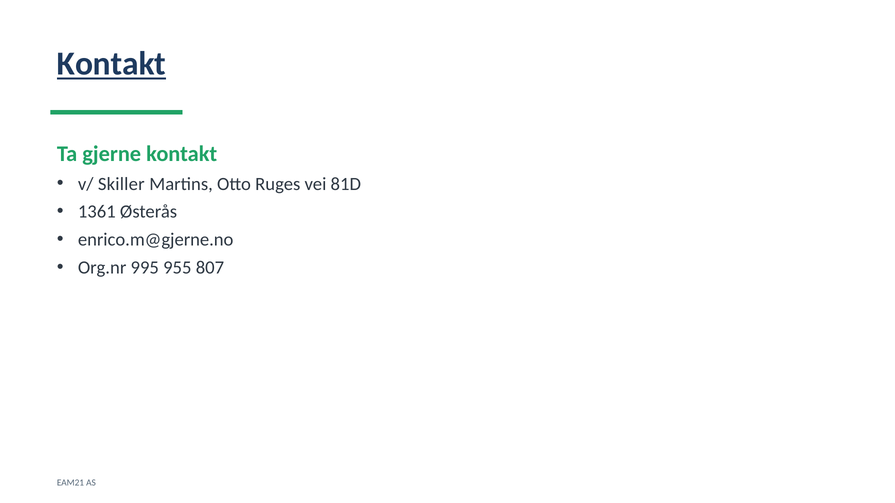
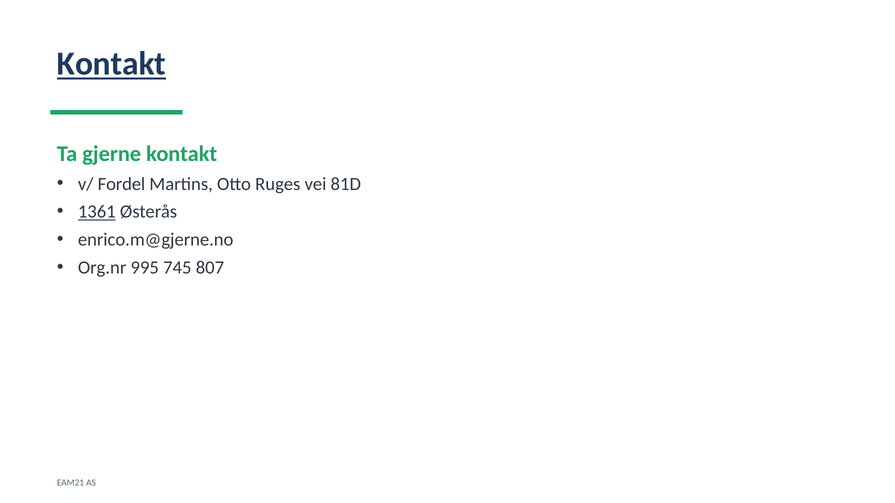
Skiller: Skiller -> Fordel
1361 underline: none -> present
955: 955 -> 745
